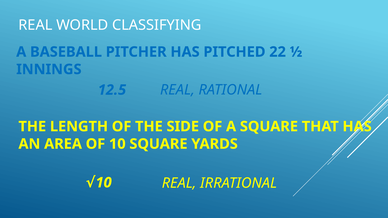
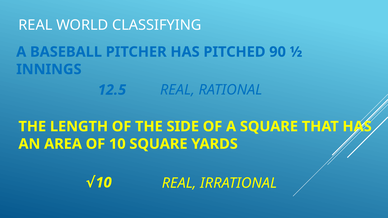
22: 22 -> 90
